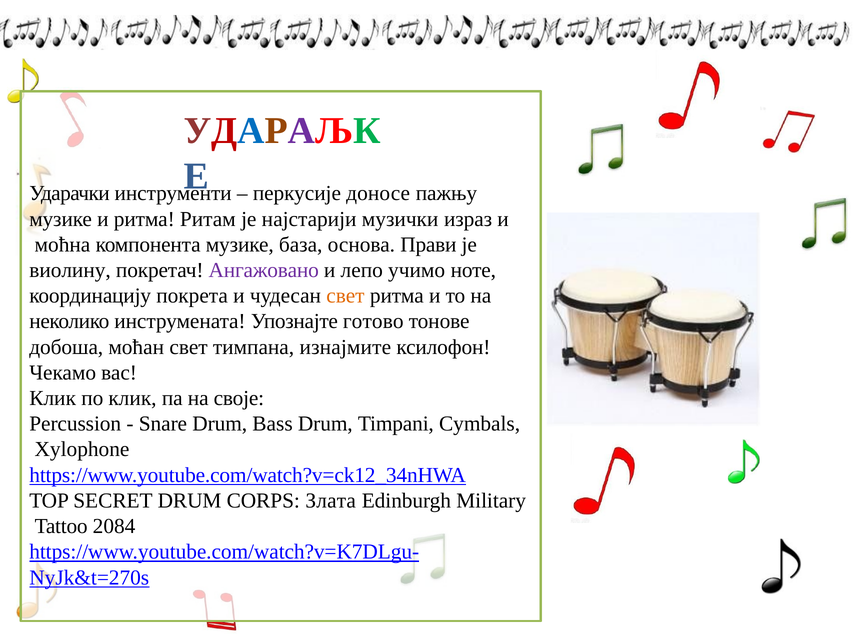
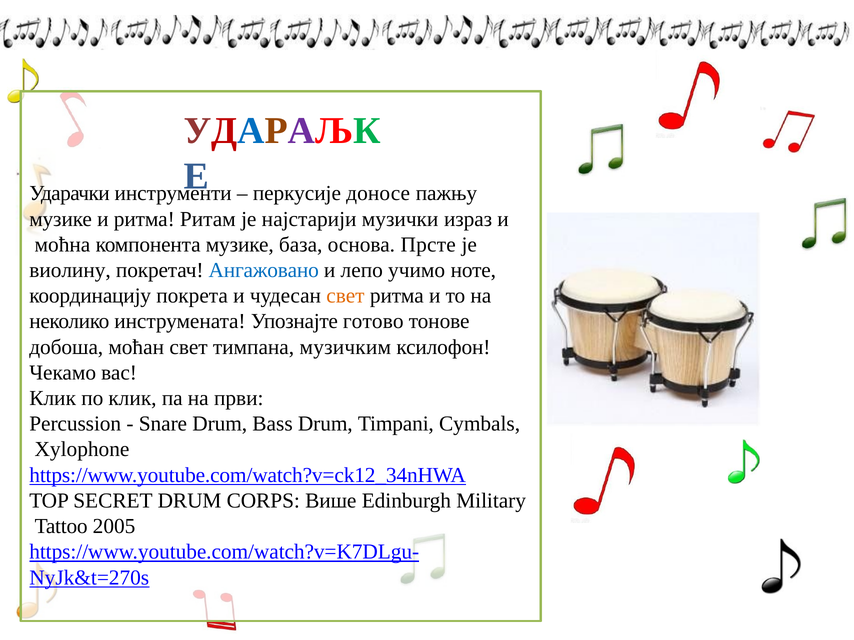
Прави: Прави -> Прсте
Ангажовано colour: purple -> blue
изнајмите: изнајмите -> музичким
своје: своје -> први
Злата: Злата -> Више
2084: 2084 -> 2005
